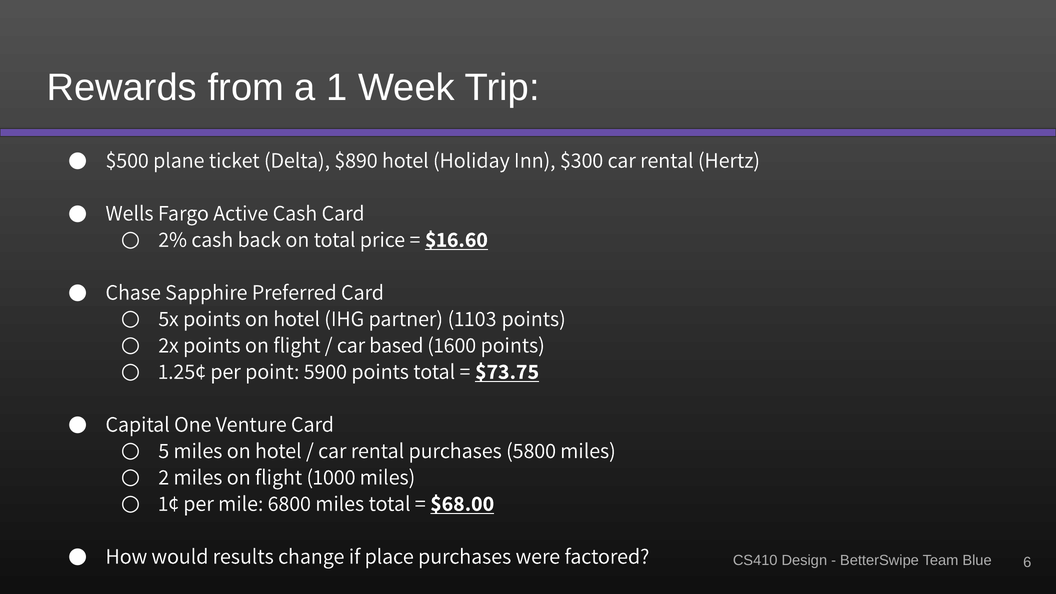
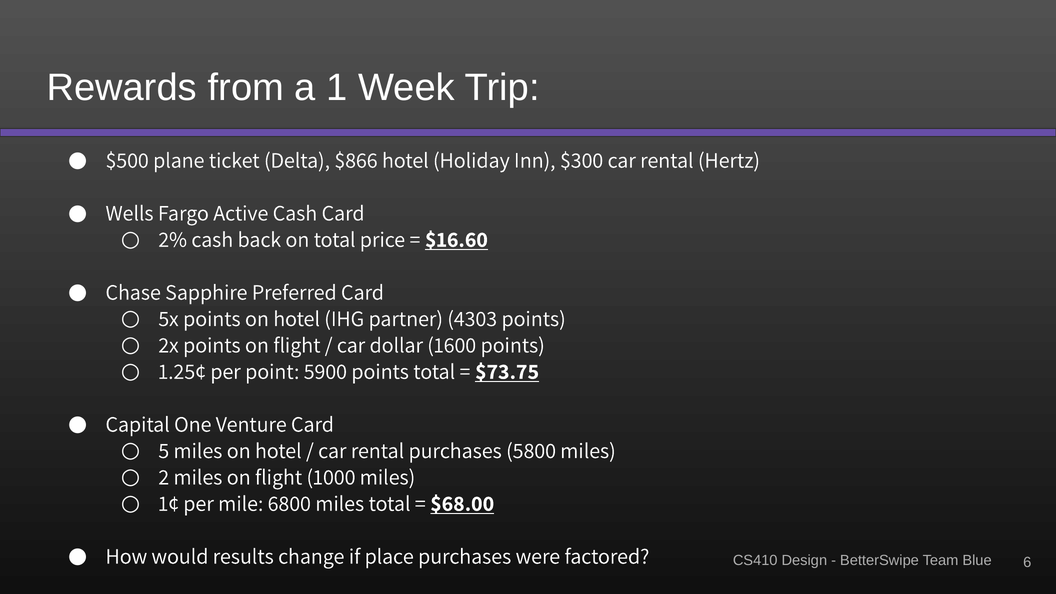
$890: $890 -> $866
1103: 1103 -> 4303
based: based -> dollar
